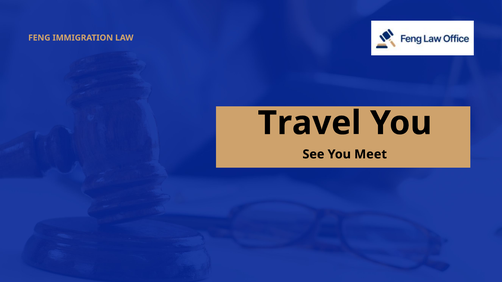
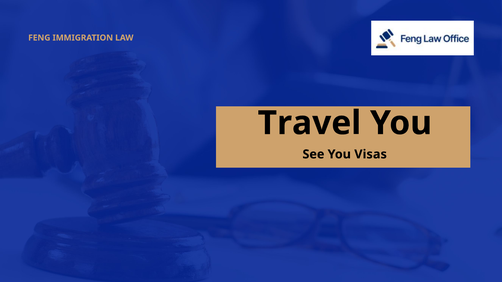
Meet: Meet -> Visas
